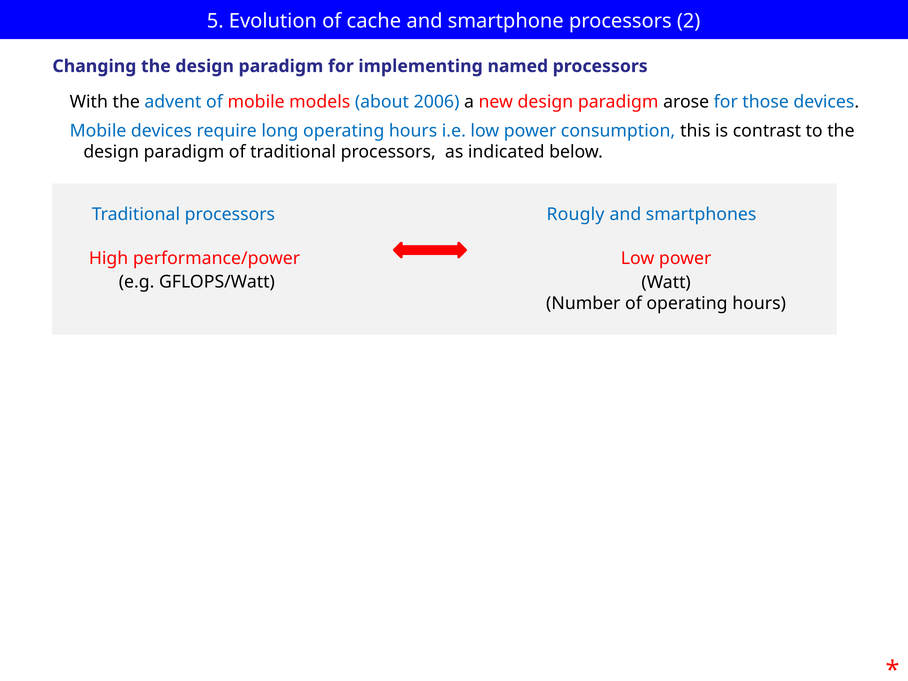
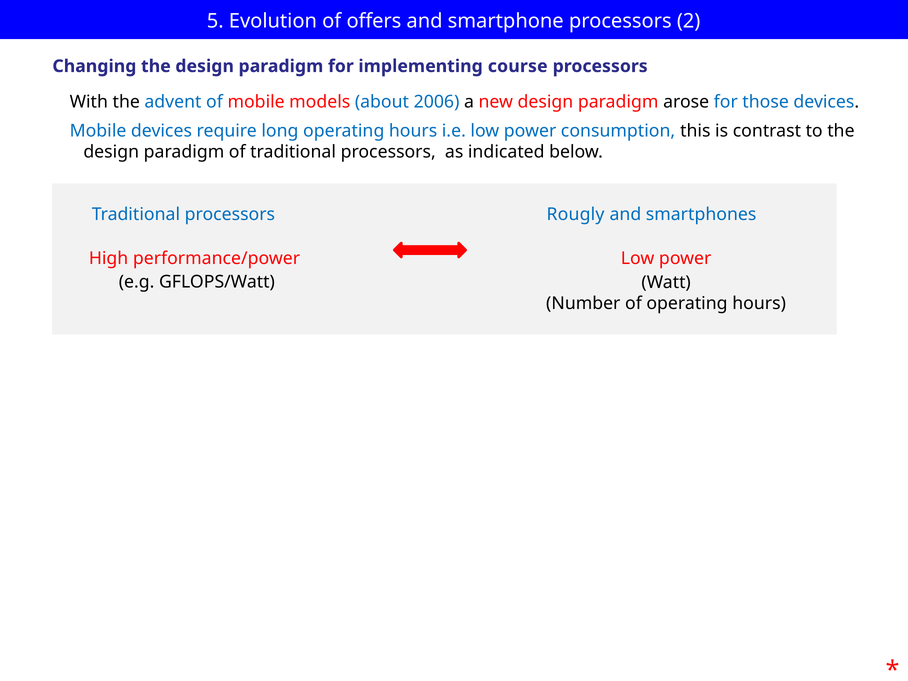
cache: cache -> offers
named: named -> course
